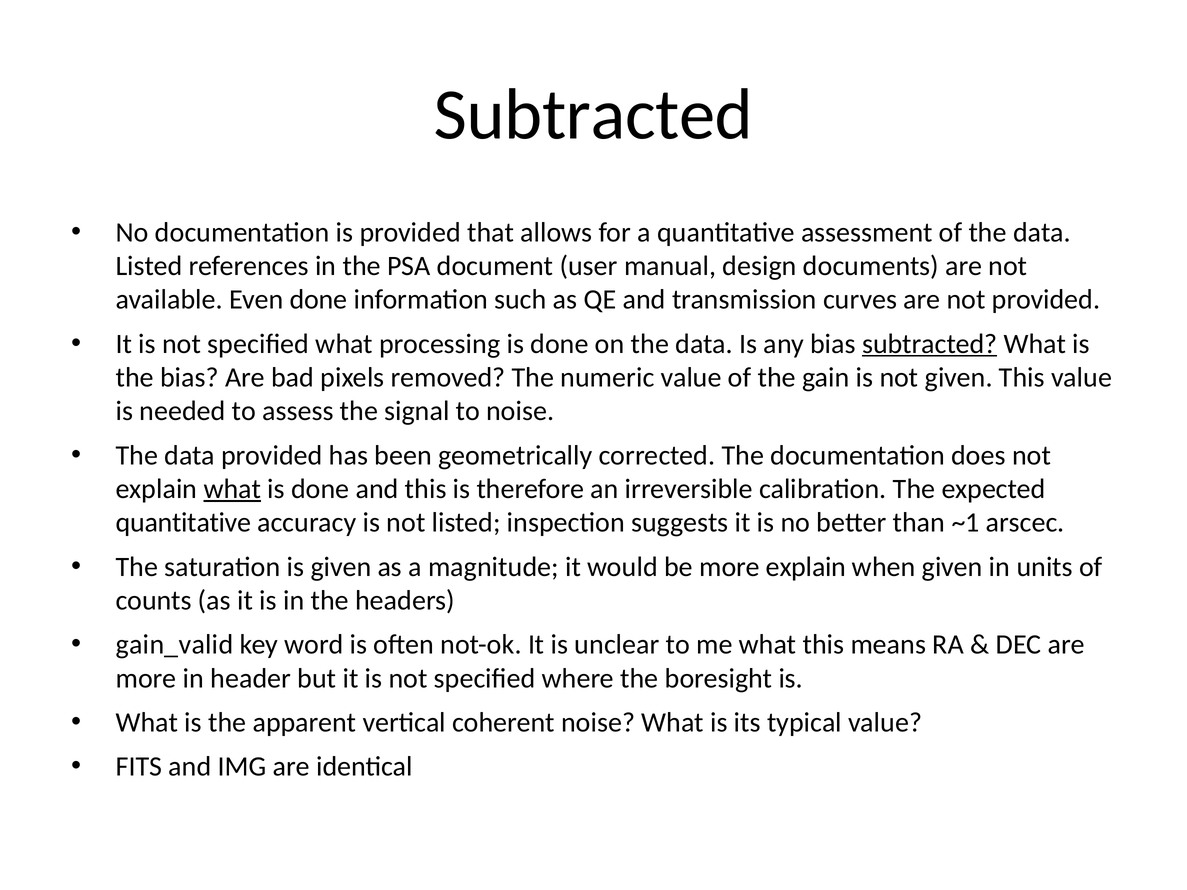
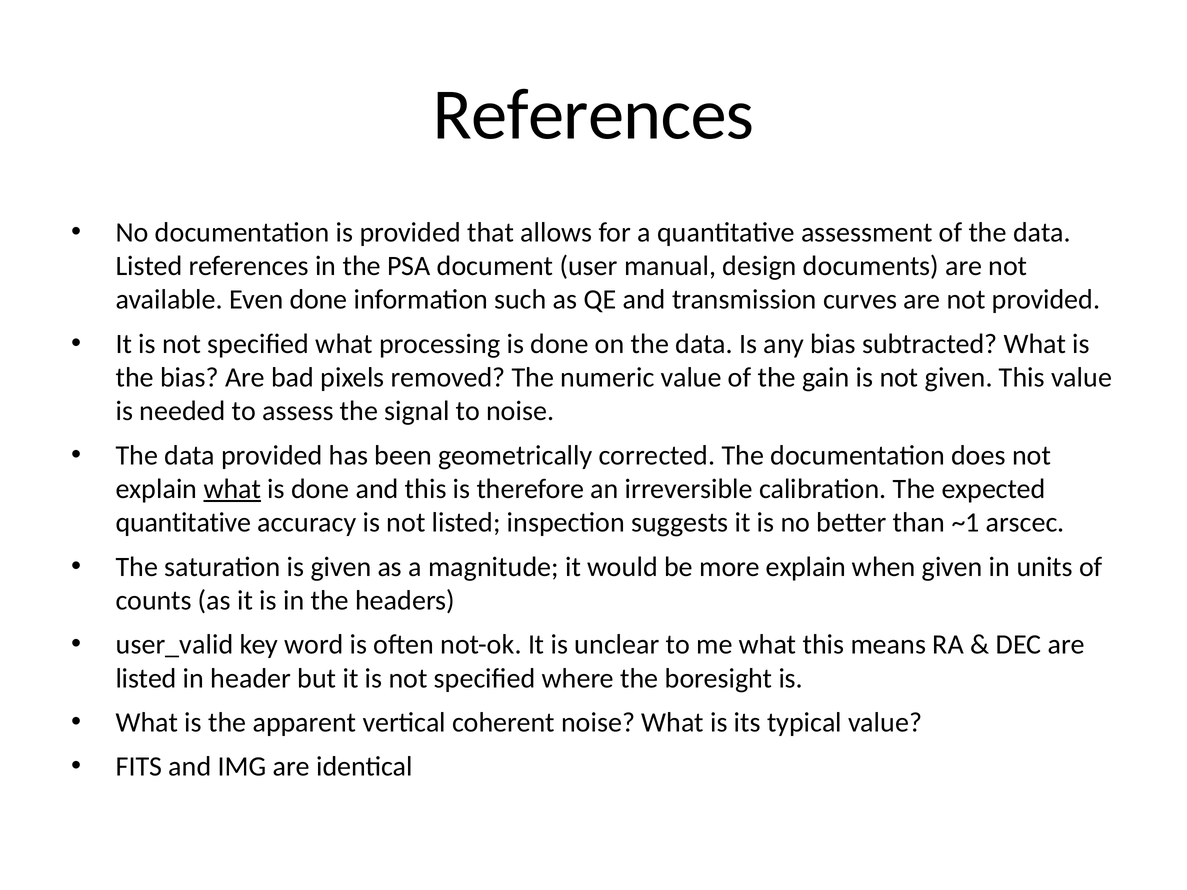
Subtracted at (593, 115): Subtracted -> References
subtracted at (930, 344) underline: present -> none
gain_valid: gain_valid -> user_valid
more at (146, 678): more -> listed
